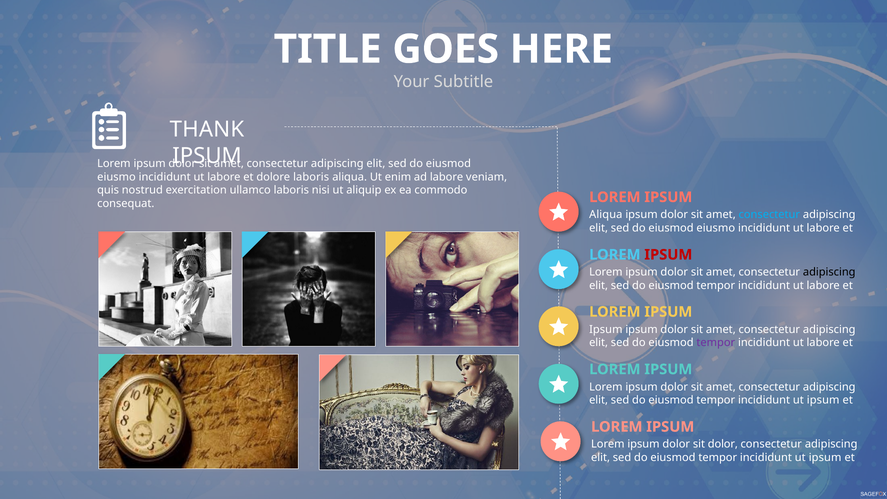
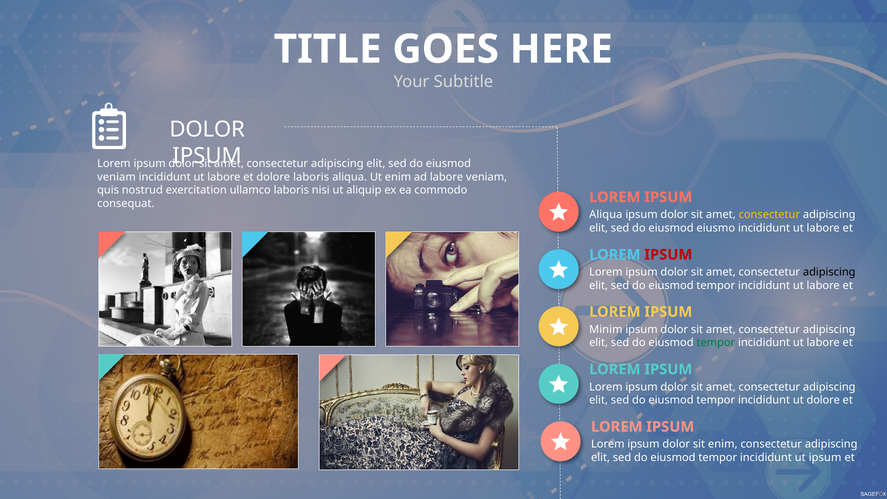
THANK at (207, 129): THANK -> DOLOR
eiusmo at (117, 177): eiusmo -> veniam
consectetur at (769, 215) colour: light blue -> yellow
Ipsum at (606, 329): Ipsum -> Minim
tempor at (716, 343) colour: purple -> green
ipsum at (823, 400): ipsum -> dolore
sit dolor: dolor -> enim
